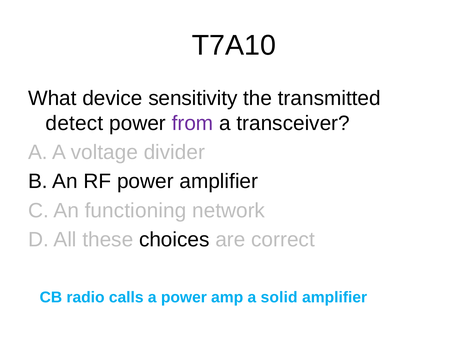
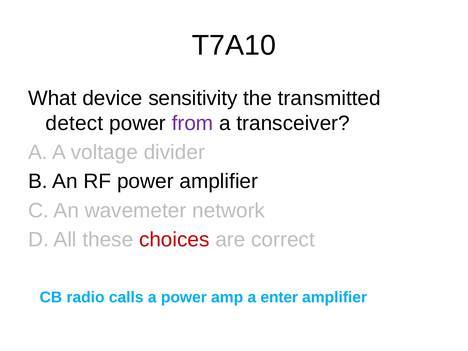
functioning: functioning -> wavemeter
choices colour: black -> red
solid: solid -> enter
